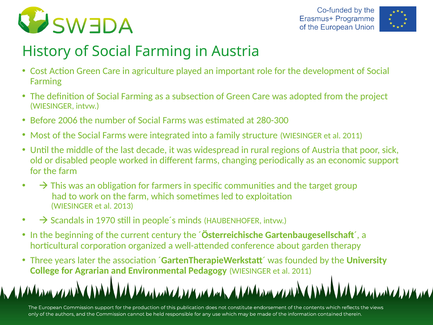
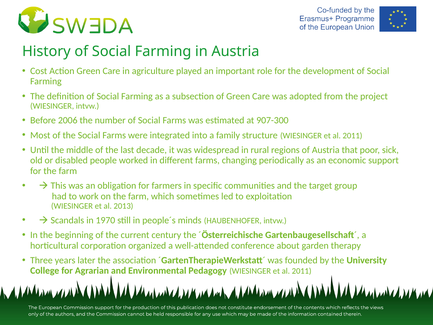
280-300: 280-300 -> 907-300
